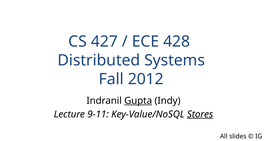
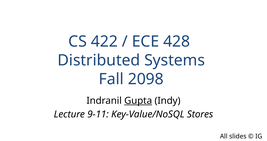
427: 427 -> 422
2012: 2012 -> 2098
Stores underline: present -> none
